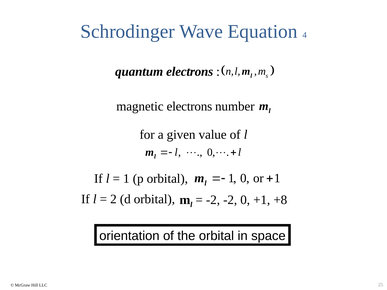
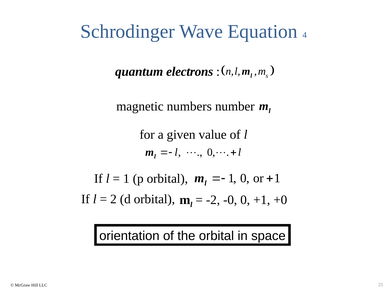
magnetic electrons: electrons -> numbers
-2 -2: -2 -> -0
+8: +8 -> +0
